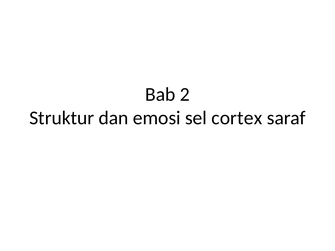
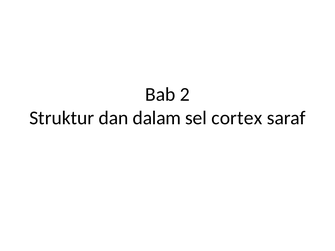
emosi: emosi -> dalam
